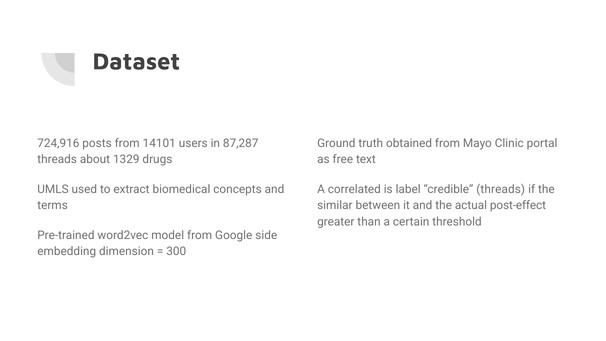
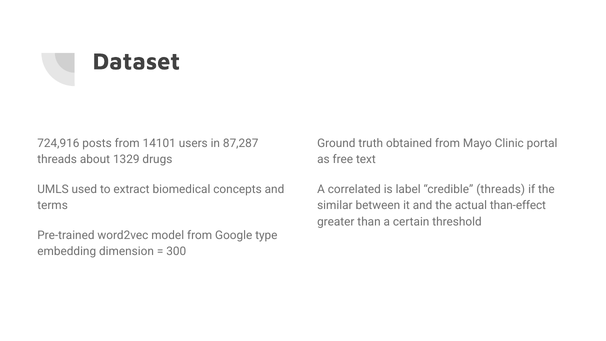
post-effect: post-effect -> than-effect
side: side -> type
